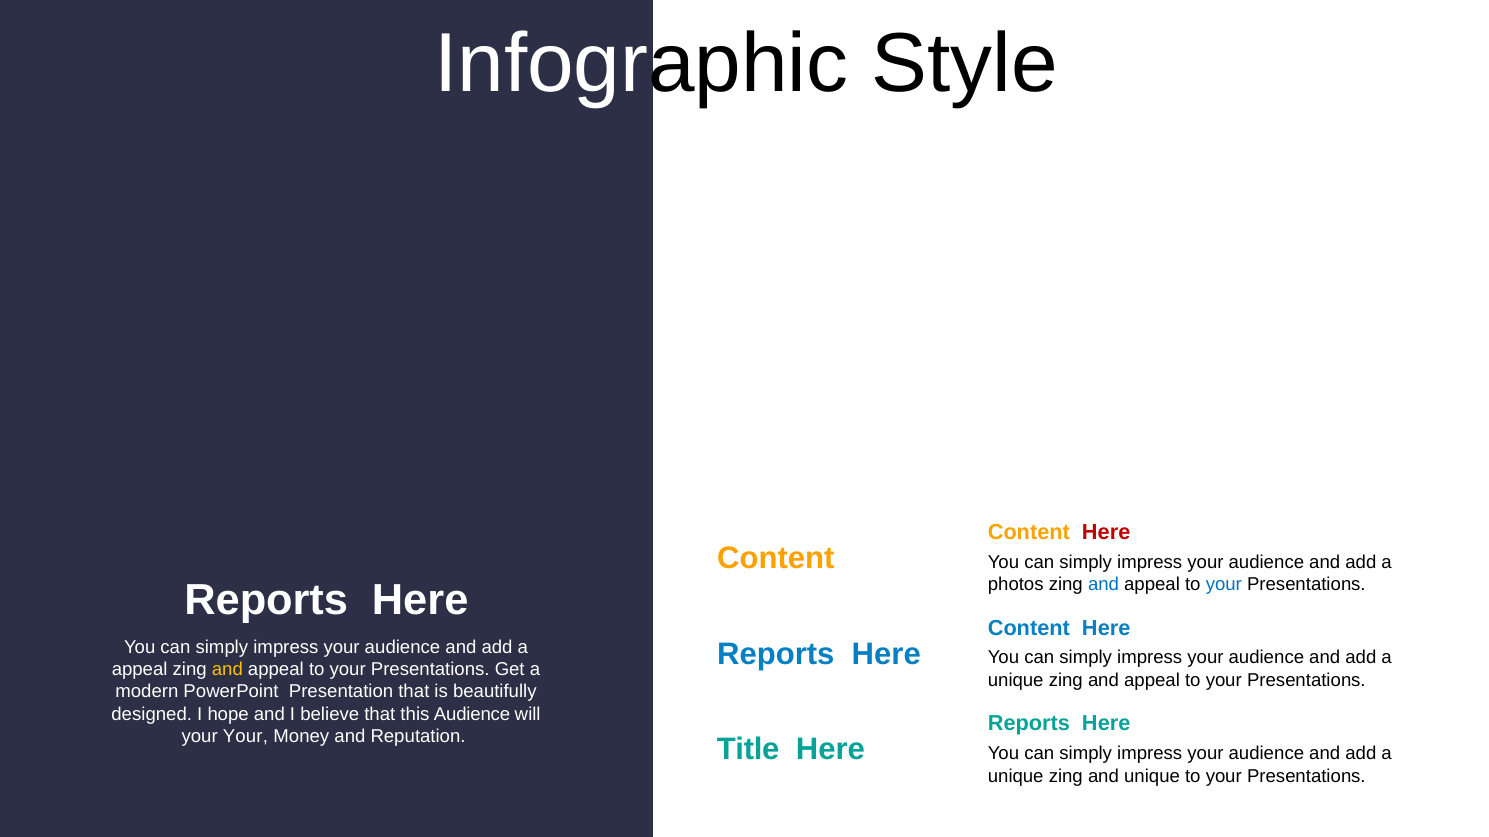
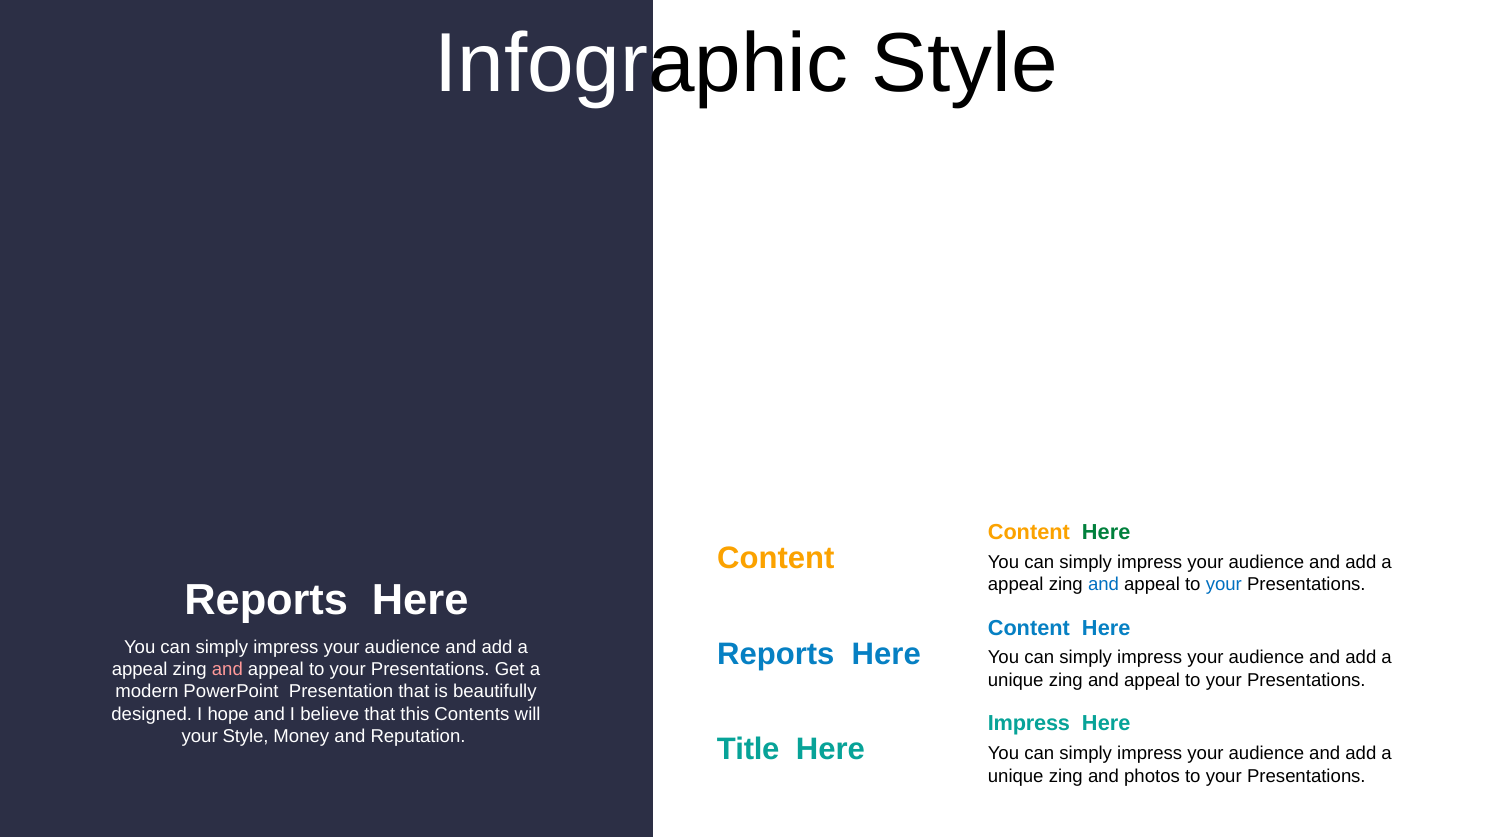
Here at (1106, 532) colour: red -> green
photos at (1016, 585): photos -> appeal
and at (227, 670) colour: yellow -> pink
this Audience: Audience -> Contents
Reports at (1029, 724): Reports -> Impress
your Your: Your -> Style
and unique: unique -> photos
